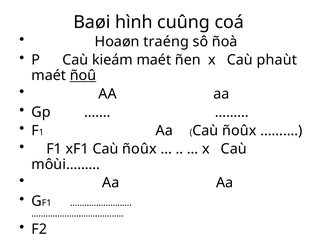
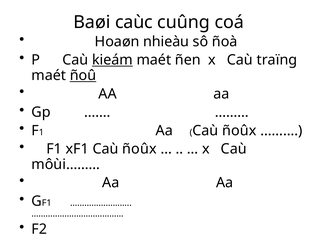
hình: hình -> caùc
traéng: traéng -> nhieàu
kieám underline: none -> present
phaùt: phaùt -> traïng
